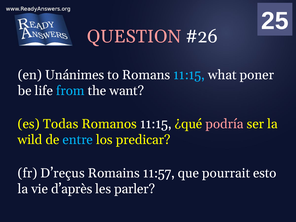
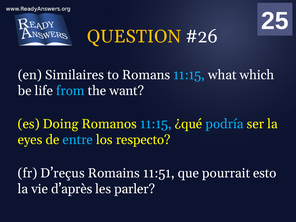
QUESTION colour: pink -> yellow
Unánimes: Unánimes -> Similaires
poner: poner -> which
Todas: Todas -> Doing
11:15 at (156, 124) colour: white -> light blue
podría colour: pink -> light blue
wild: wild -> eyes
predicar: predicar -> respecto
11:57: 11:57 -> 11:51
